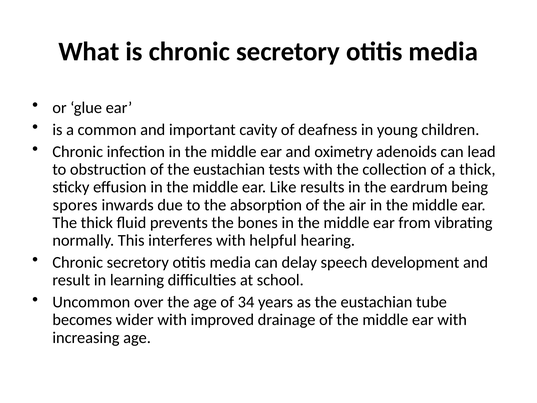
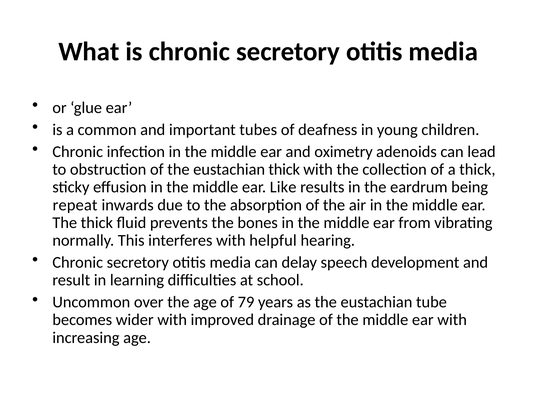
cavity: cavity -> tubes
eustachian tests: tests -> thick
spores: spores -> repeat
34: 34 -> 79
